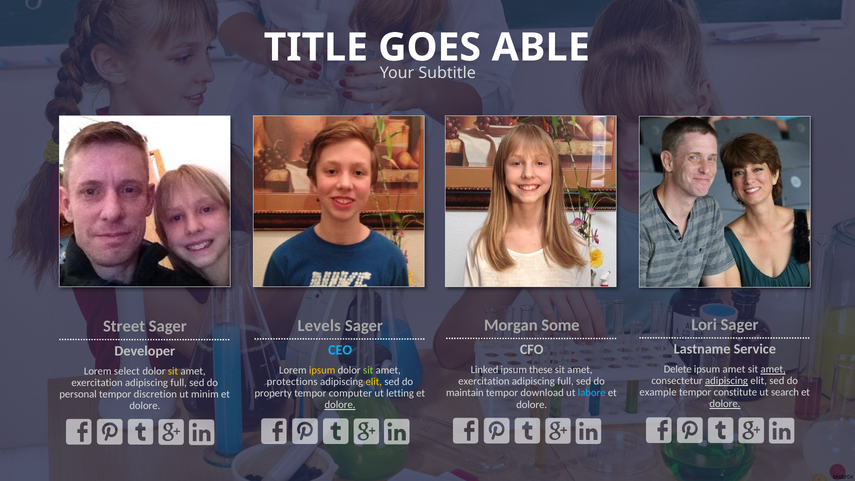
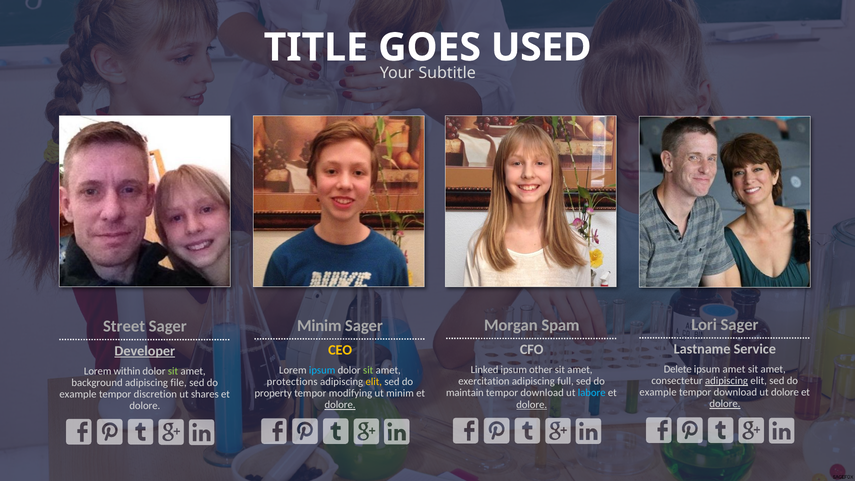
ABLE: ABLE -> USED
Some: Some -> Spam
Levels at (319, 326): Levels -> Minim
CEO colour: light blue -> yellow
Developer underline: none -> present
amet at (773, 369) underline: present -> none
these: these -> other
ipsum at (322, 370) colour: yellow -> light blue
select: select -> within
sit at (173, 371) colour: yellow -> light green
exercitation at (97, 382): exercitation -> background
full at (179, 382): full -> file
constitute at (735, 392): constitute -> download
ut search: search -> dolore
computer: computer -> modifying
ut letting: letting -> minim
personal at (78, 394): personal -> example
minim: minim -> shares
dolore at (532, 404) underline: none -> present
